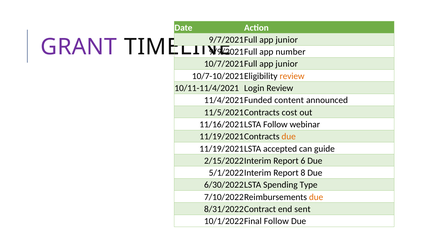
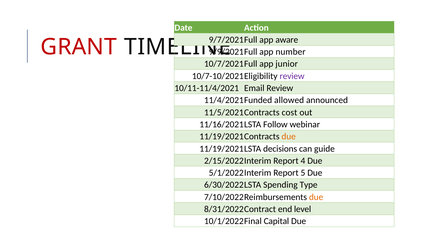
junior at (287, 40): junior -> aware
GRANT colour: purple -> red
review at (292, 76) colour: orange -> purple
Login: Login -> Email
content: content -> allowed
accepted: accepted -> decisions
6: 6 -> 4
8: 8 -> 5
sent: sent -> level
Follow at (276, 221): Follow -> Capital
